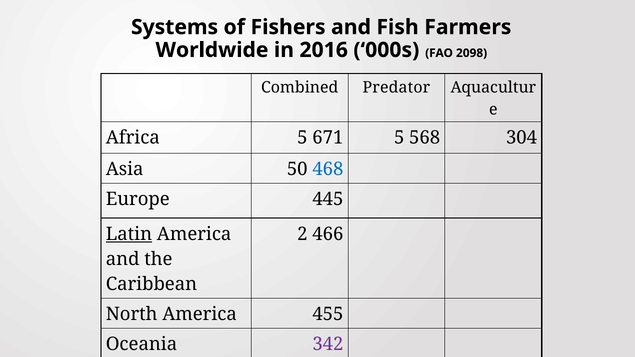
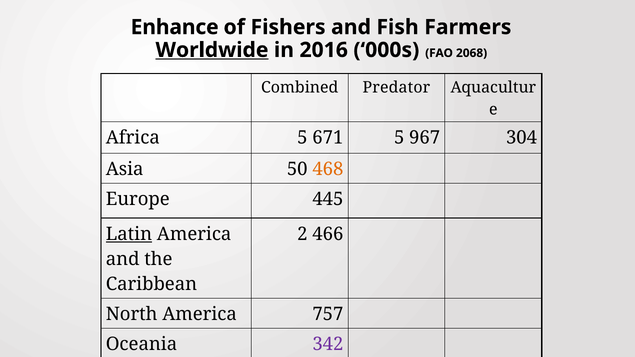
Systems: Systems -> Enhance
Worldwide underline: none -> present
2098: 2098 -> 2068
568: 568 -> 967
468 colour: blue -> orange
455: 455 -> 757
